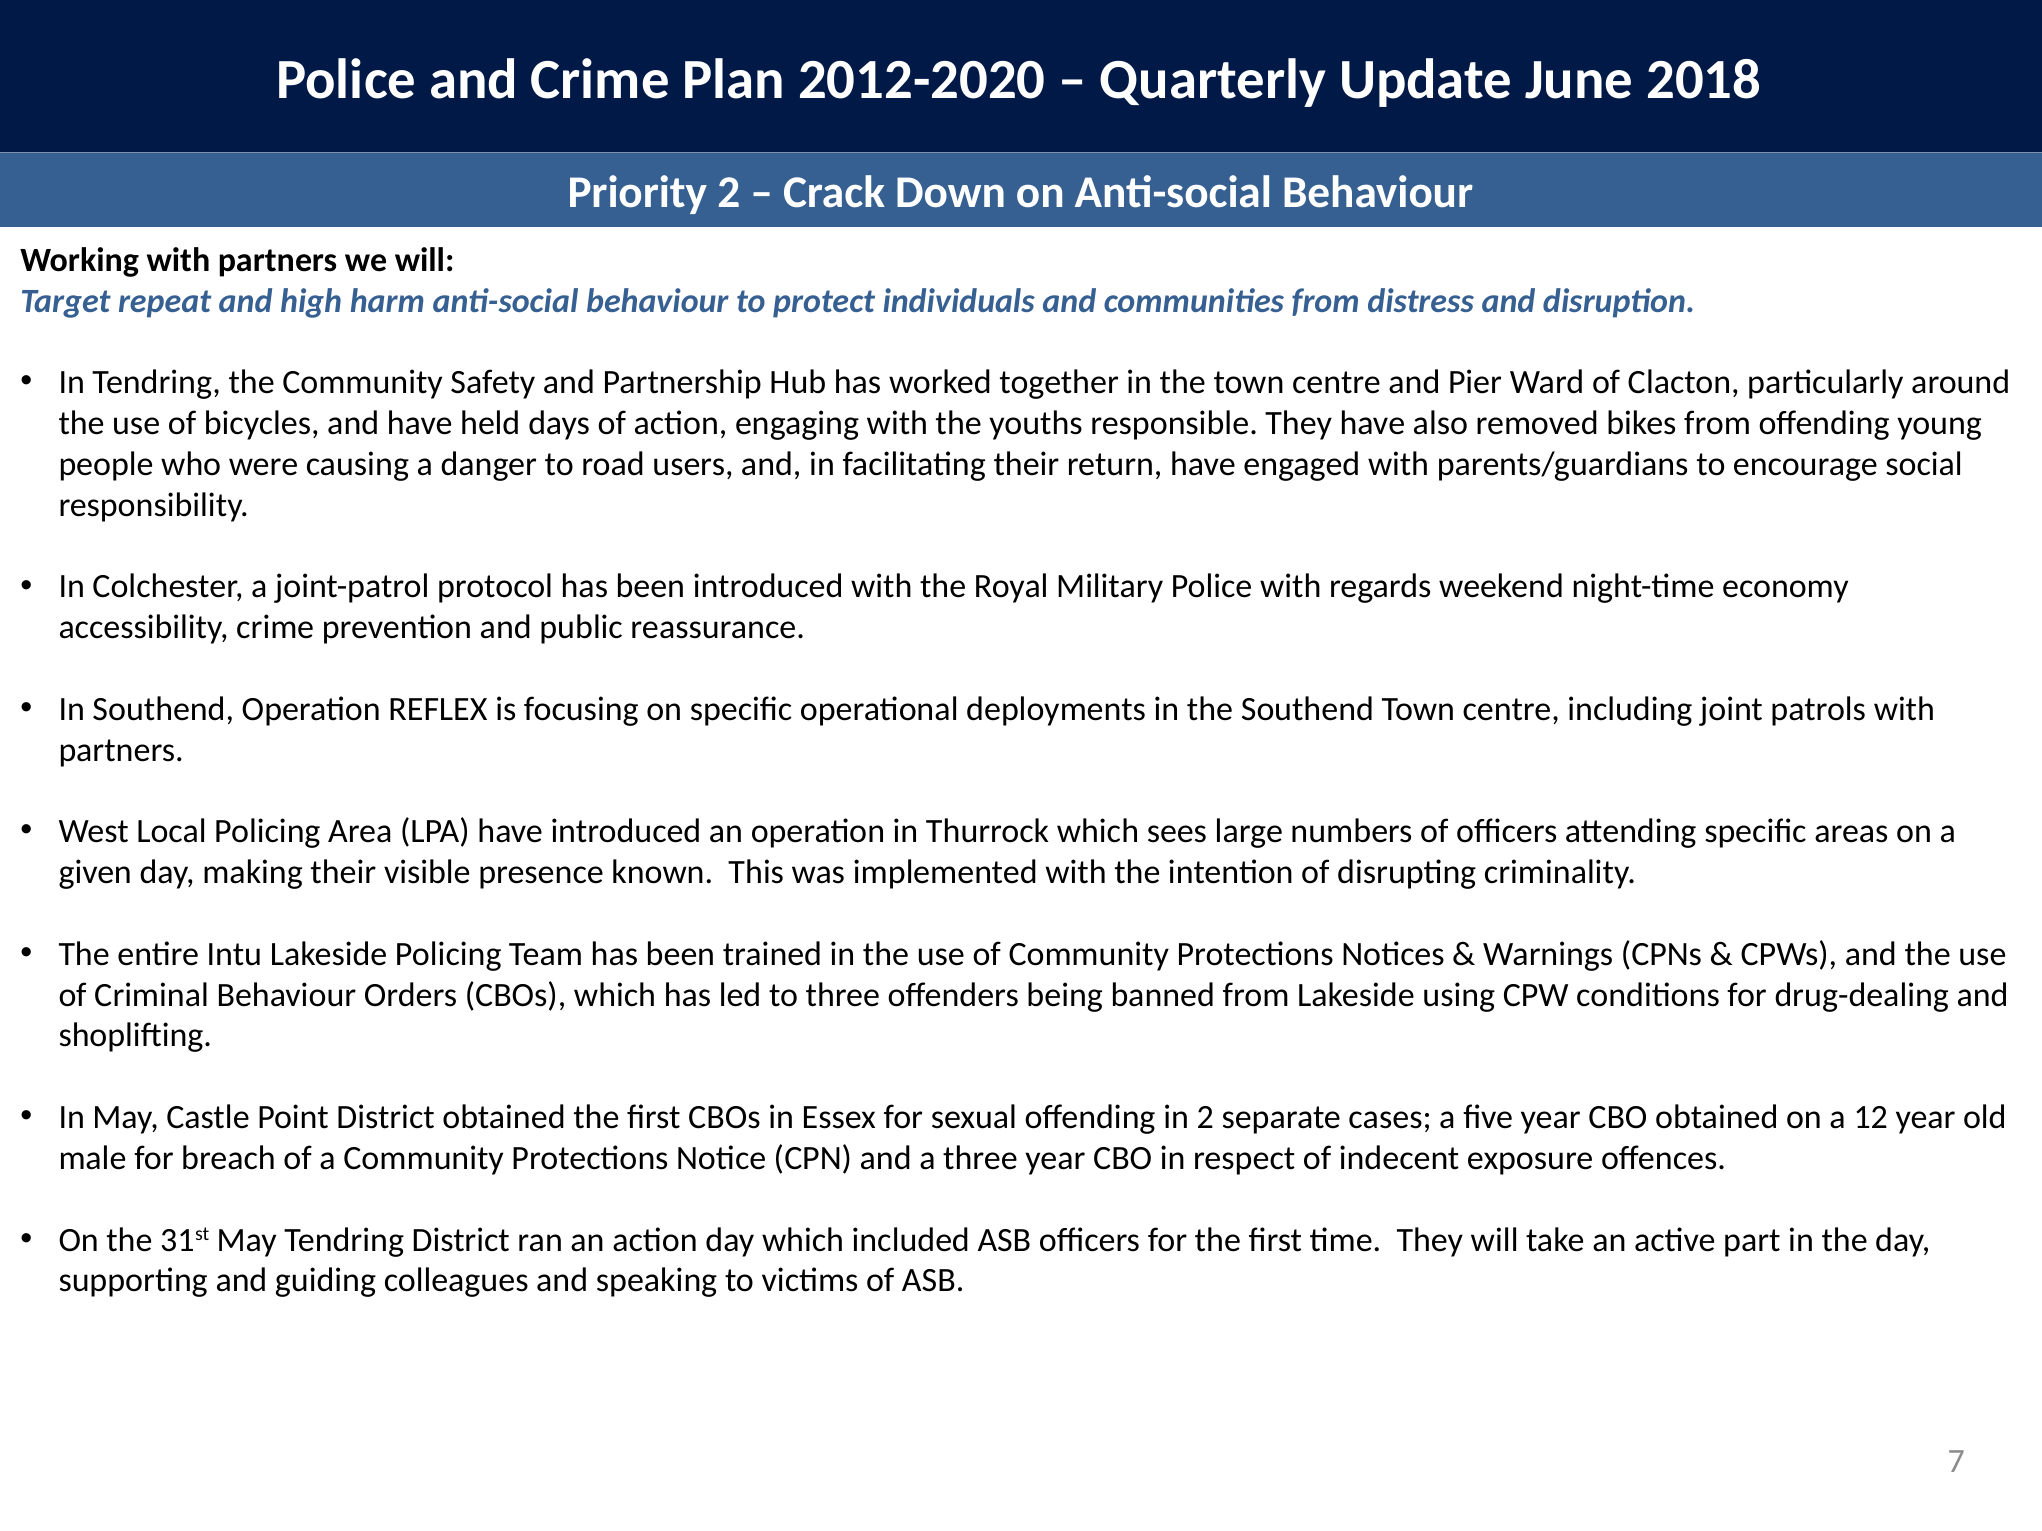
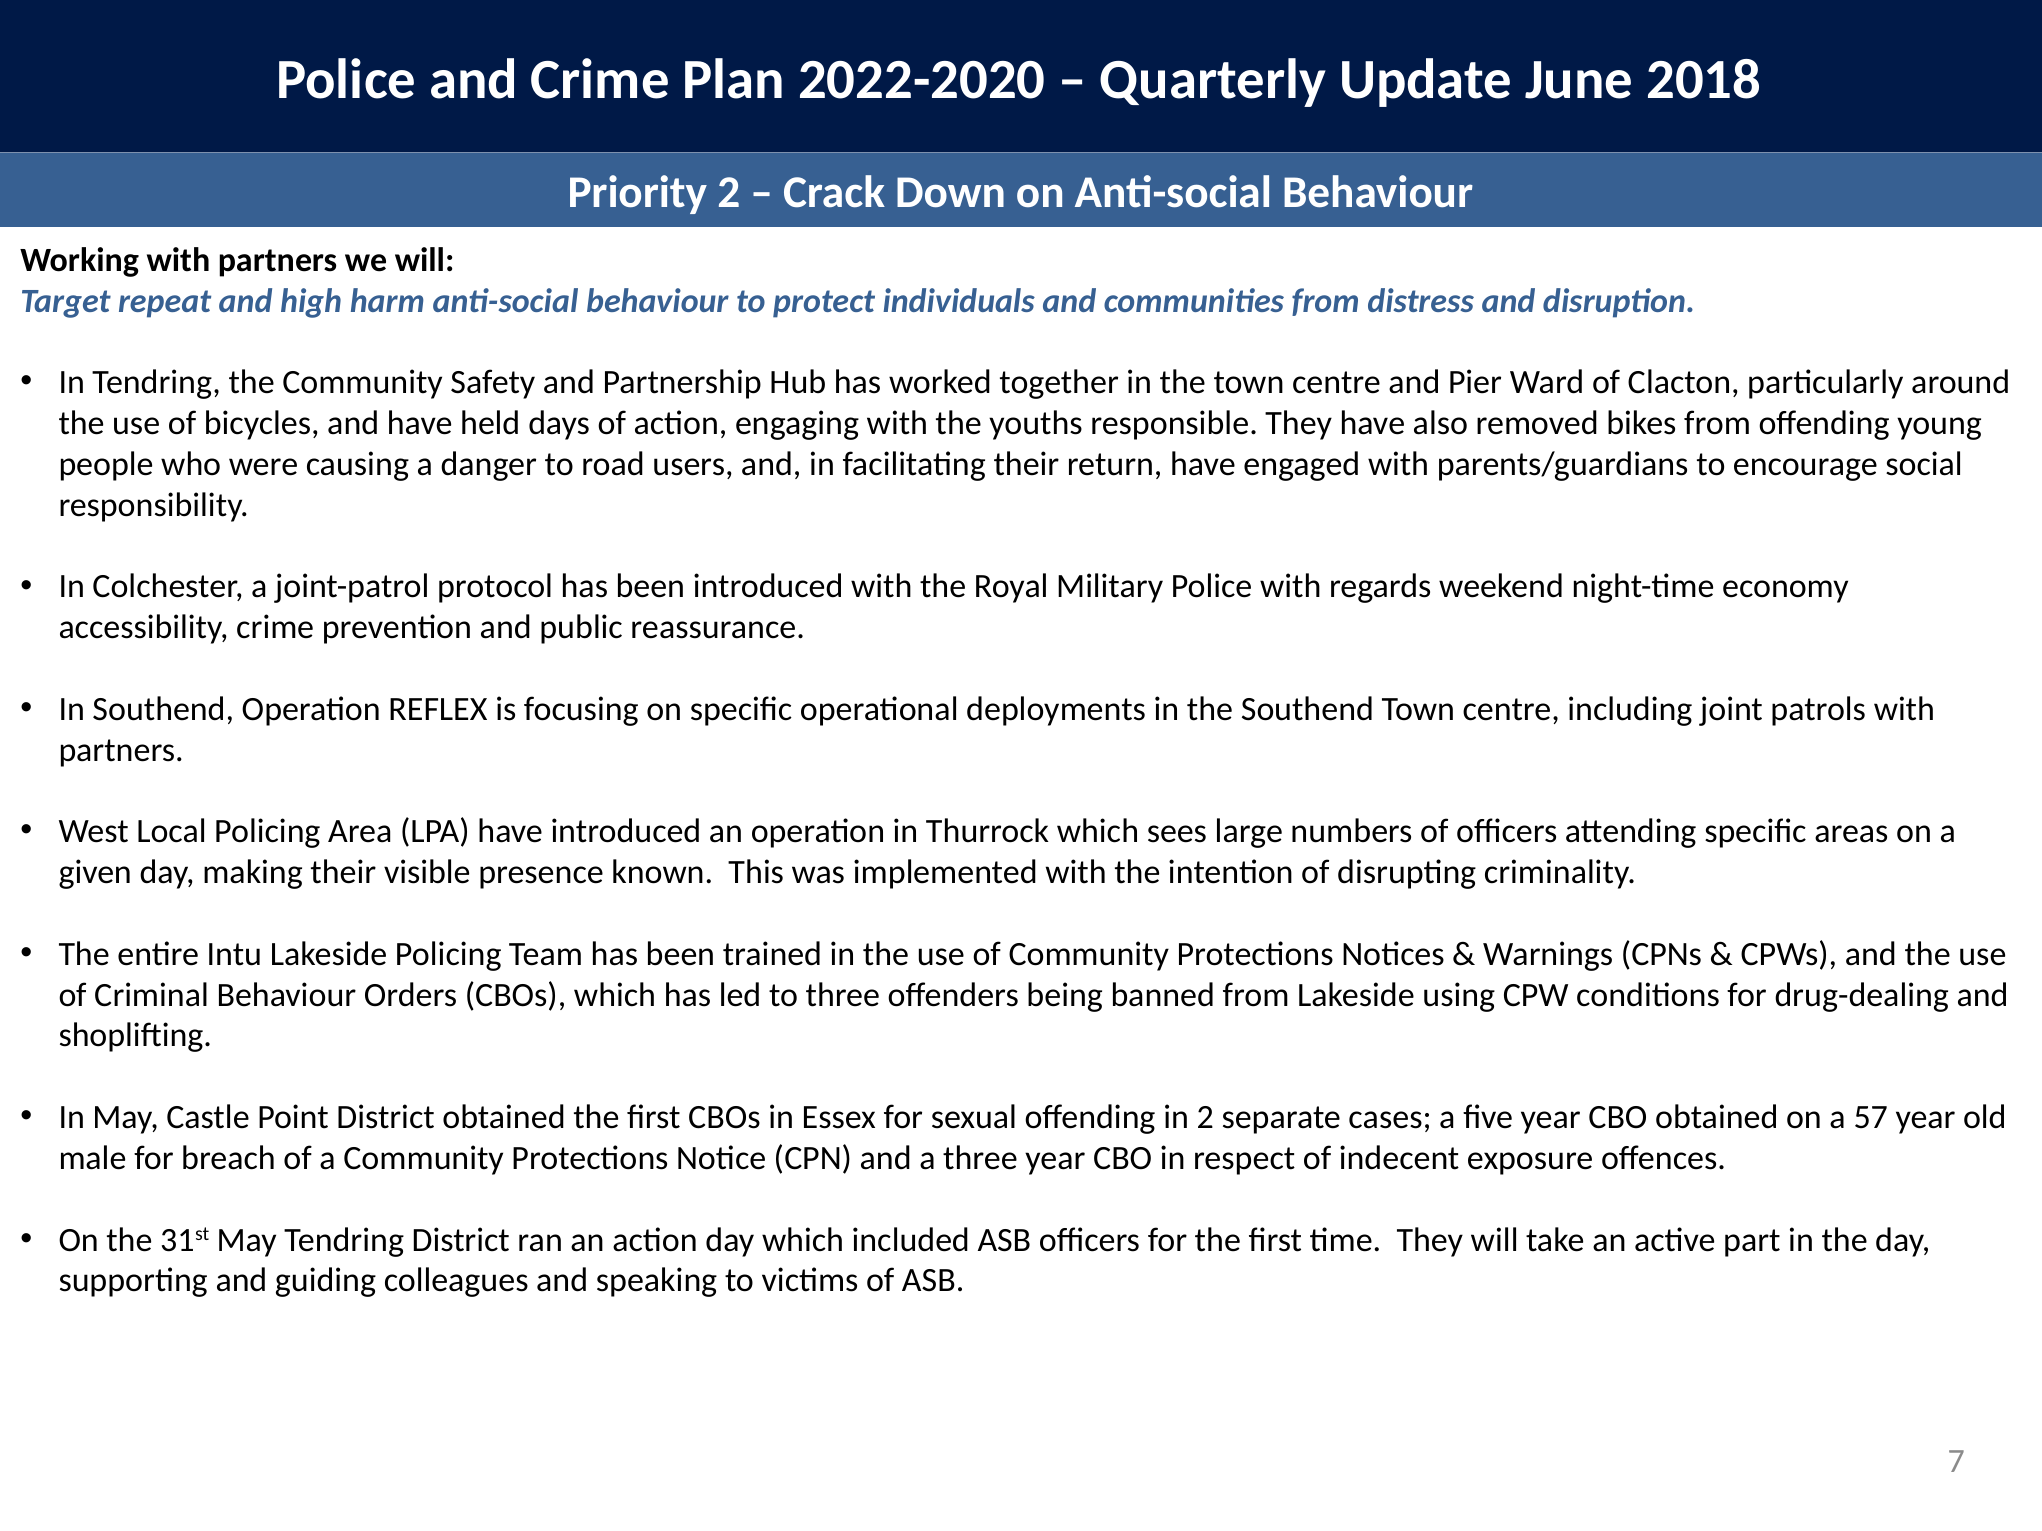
2012-2020: 2012-2020 -> 2022-2020
12: 12 -> 57
